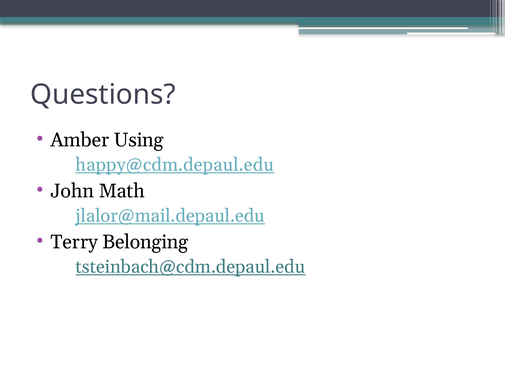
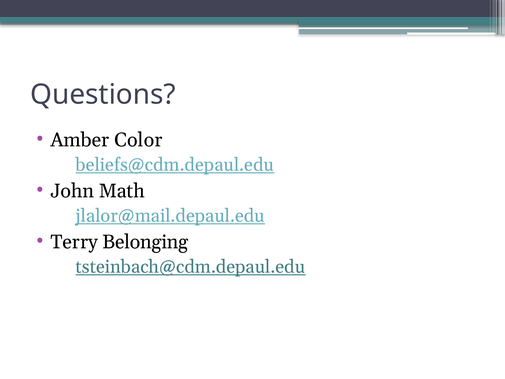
Using: Using -> Color
happy@cdm.depaul.edu: happy@cdm.depaul.edu -> beliefs@cdm.depaul.edu
